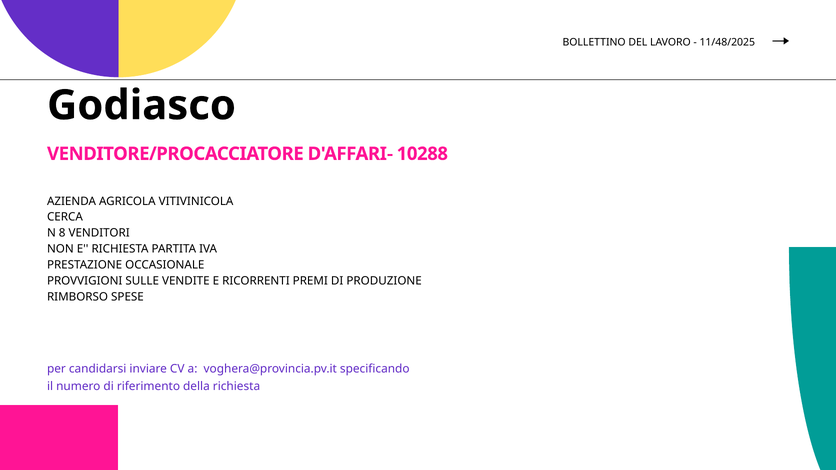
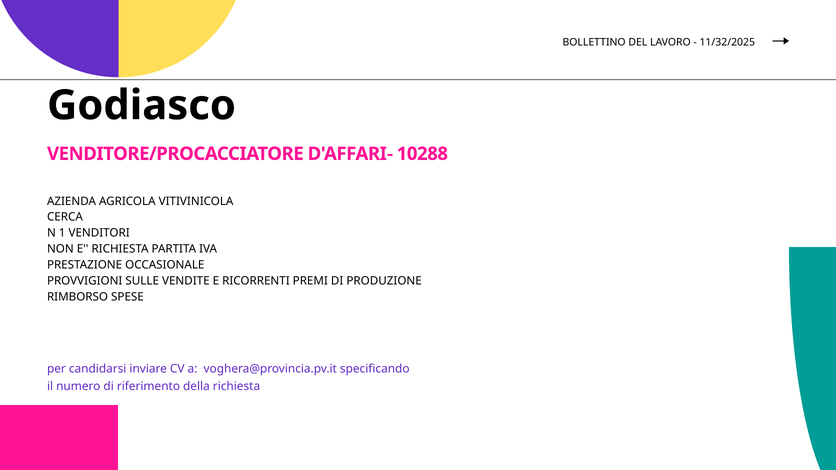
11/48/2025: 11/48/2025 -> 11/32/2025
8: 8 -> 1
